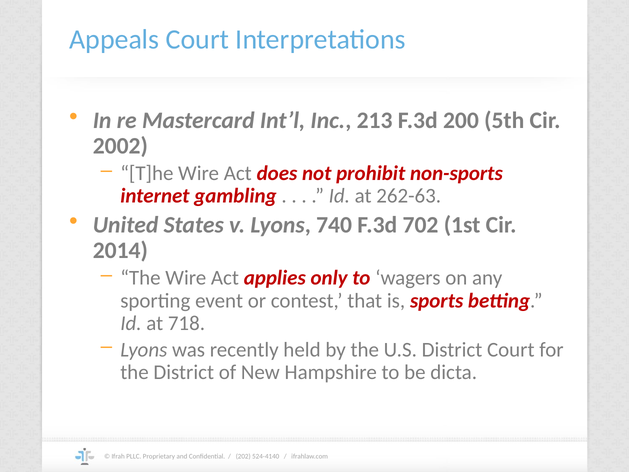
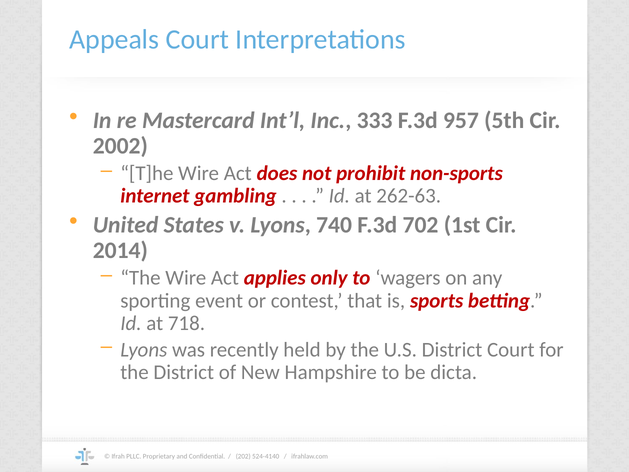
213: 213 -> 333
200: 200 -> 957
